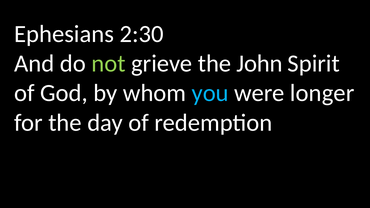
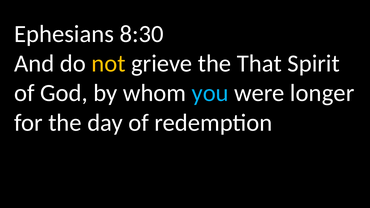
2:30: 2:30 -> 8:30
not colour: light green -> yellow
John: John -> That
